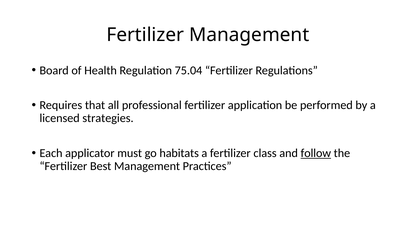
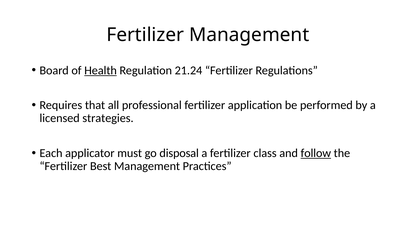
Health underline: none -> present
75.04: 75.04 -> 21.24
habitats: habitats -> disposal
